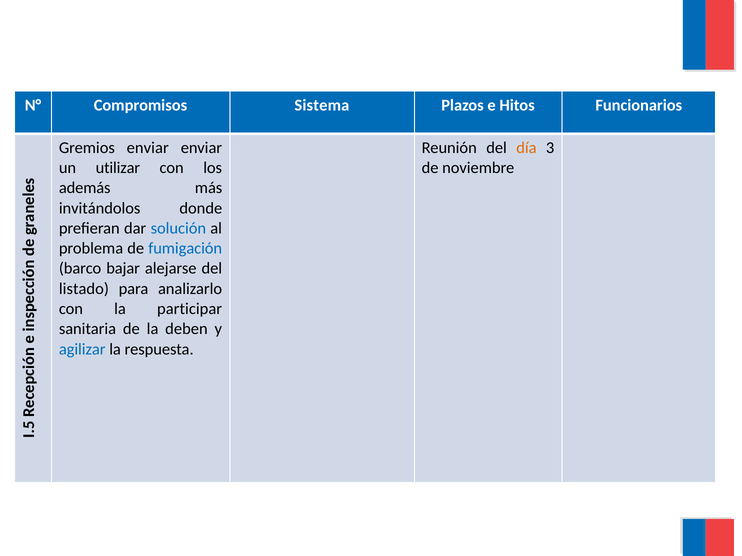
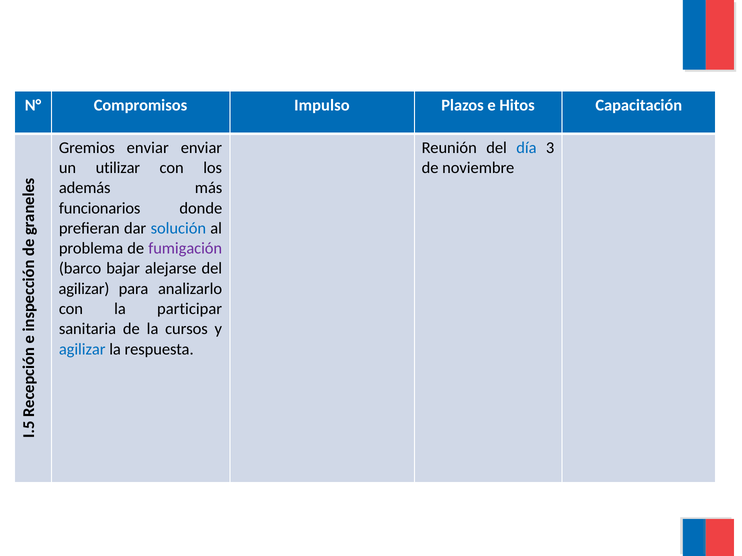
Sistema: Sistema -> Impulso
Funcionarios: Funcionarios -> Capacitación
día colour: orange -> blue
invitándolos: invitándolos -> funcionarios
fumigación colour: blue -> purple
listado at (84, 289): listado -> agilizar
deben: deben -> cursos
